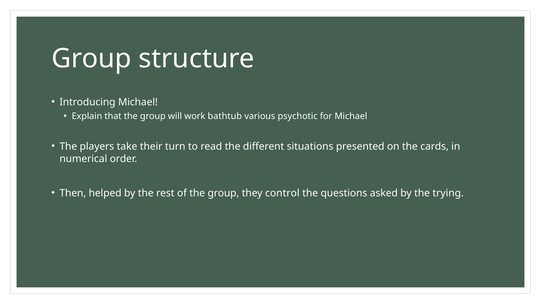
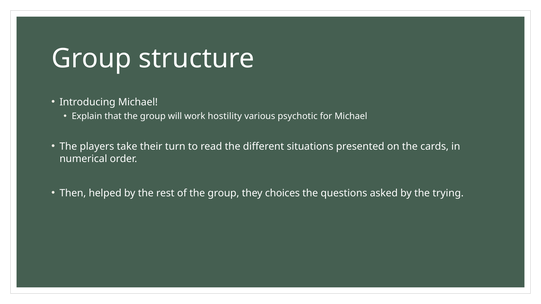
bathtub: bathtub -> hostility
control: control -> choices
